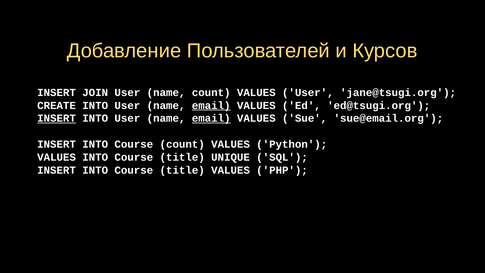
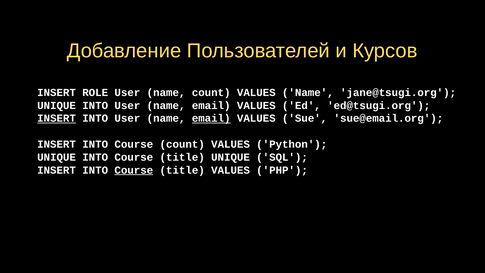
JOIN: JOIN -> ROLE
VALUES User: User -> Name
CREATE at (57, 105): CREATE -> UNIQUE
email at (211, 105) underline: present -> none
VALUES at (57, 157): VALUES -> UNIQUE
Course at (134, 170) underline: none -> present
